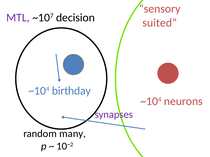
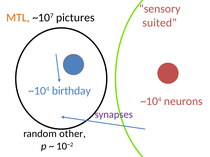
MTL colour: purple -> orange
decision: decision -> pictures
many: many -> other
